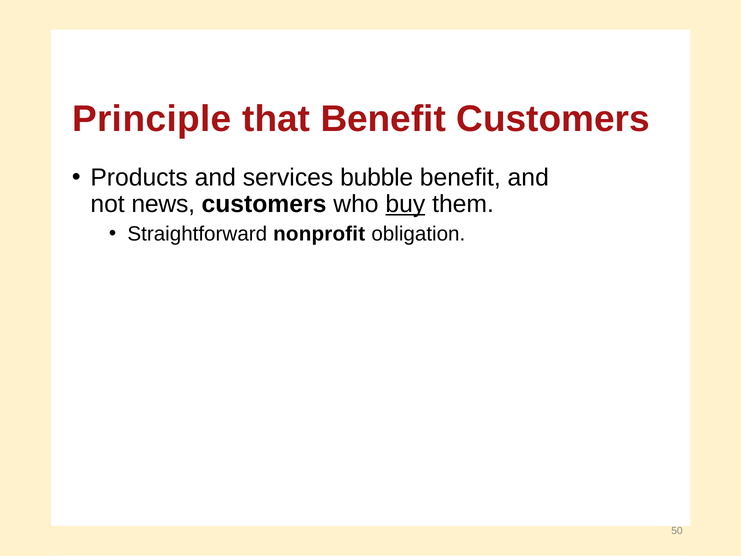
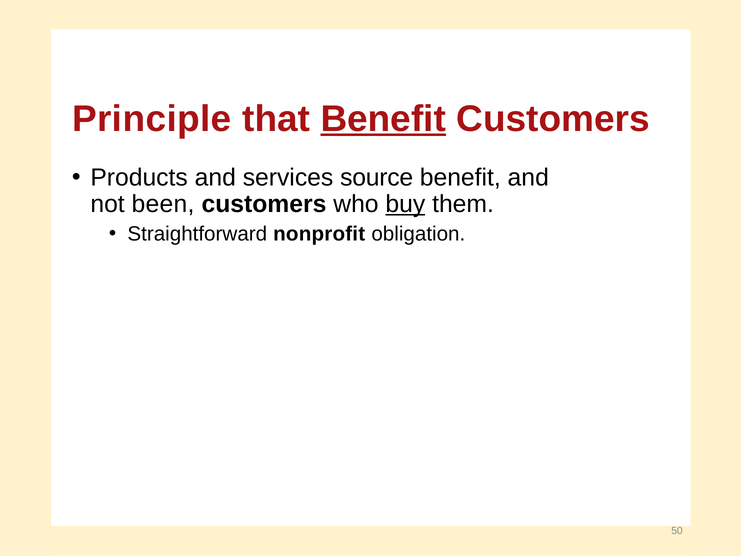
Benefit at (383, 119) underline: none -> present
bubble: bubble -> source
news: news -> been
